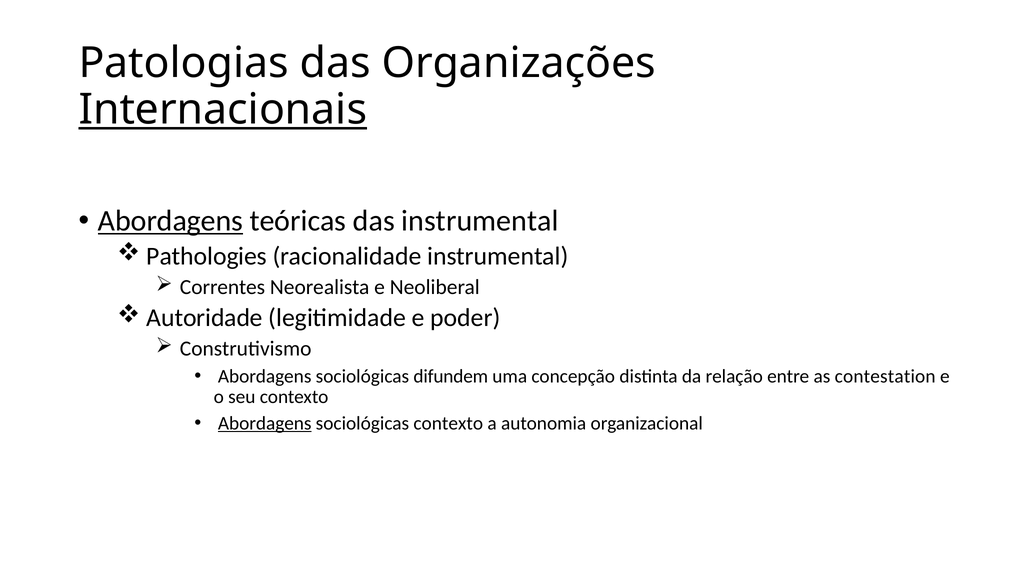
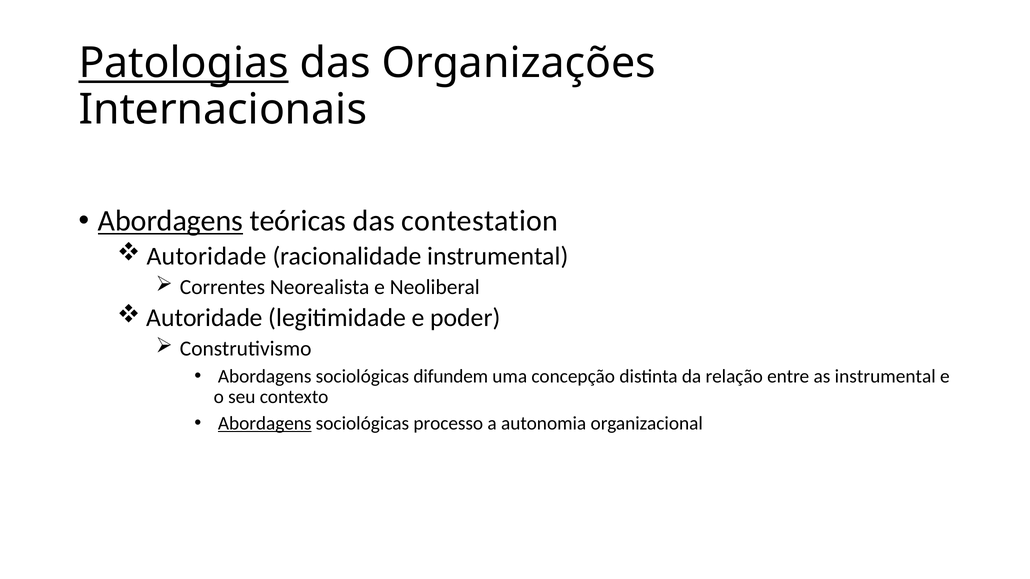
Patologias underline: none -> present
Internacionais underline: present -> none
das instrumental: instrumental -> contestation
Pathologies at (207, 256): Pathologies -> Autoridade
as contestation: contestation -> instrumental
sociológicas contexto: contexto -> processo
